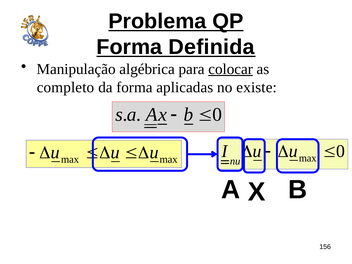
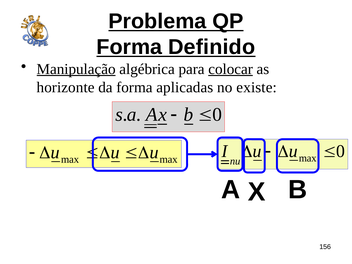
Definida: Definida -> Definido
Manipulação underline: none -> present
completo: completo -> horizonte
